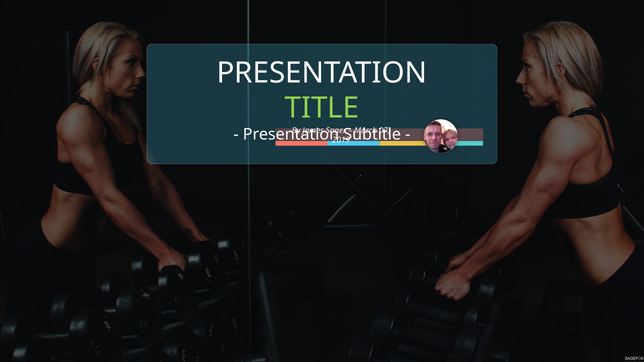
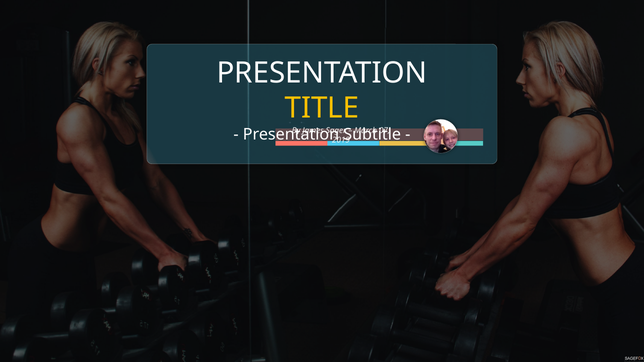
TITLE colour: light green -> yellow
